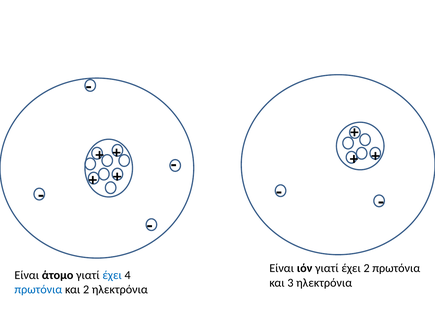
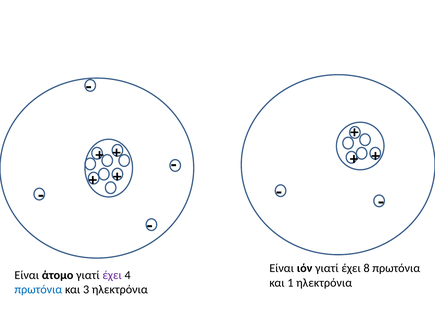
έχει 2: 2 -> 8
έχει at (112, 275) colour: blue -> purple
3: 3 -> 1
και 2: 2 -> 3
